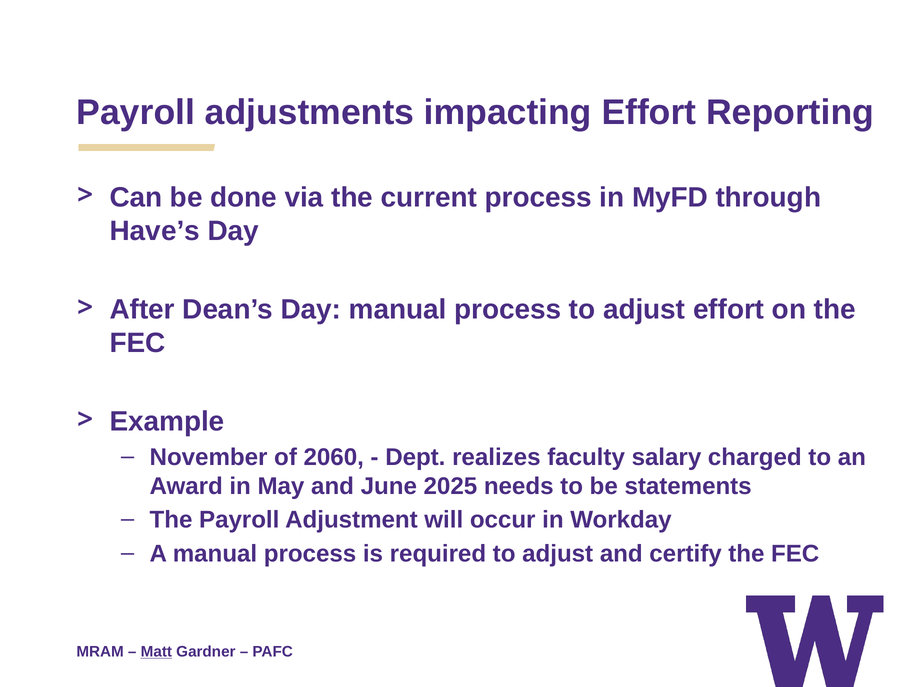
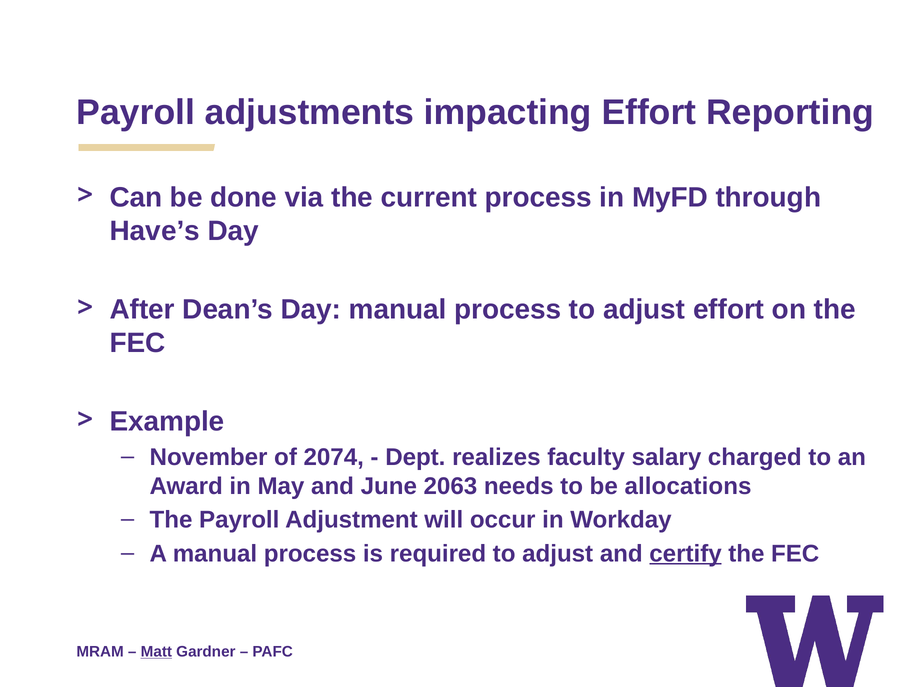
2060: 2060 -> 2074
2025: 2025 -> 2063
statements: statements -> allocations
certify underline: none -> present
